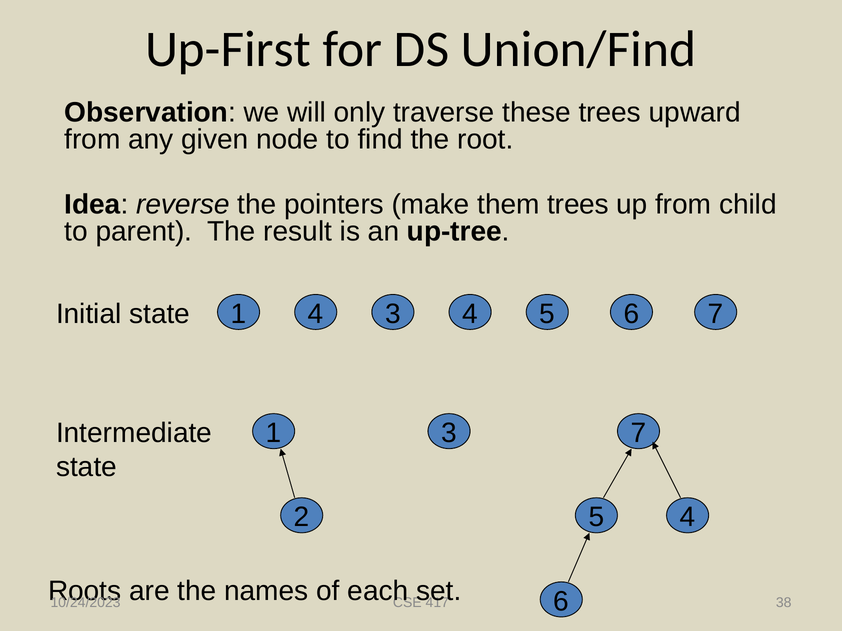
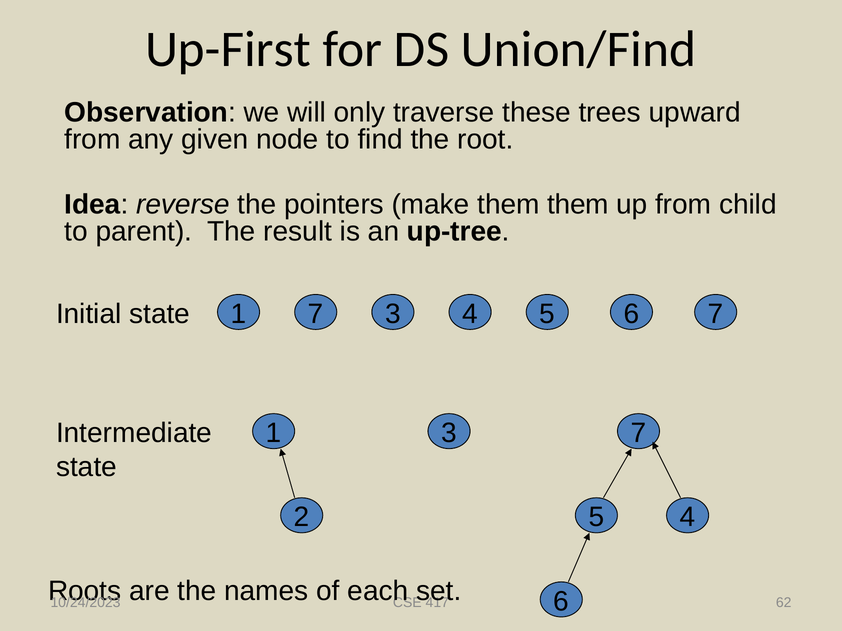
them trees: trees -> them
1 4: 4 -> 7
38: 38 -> 62
